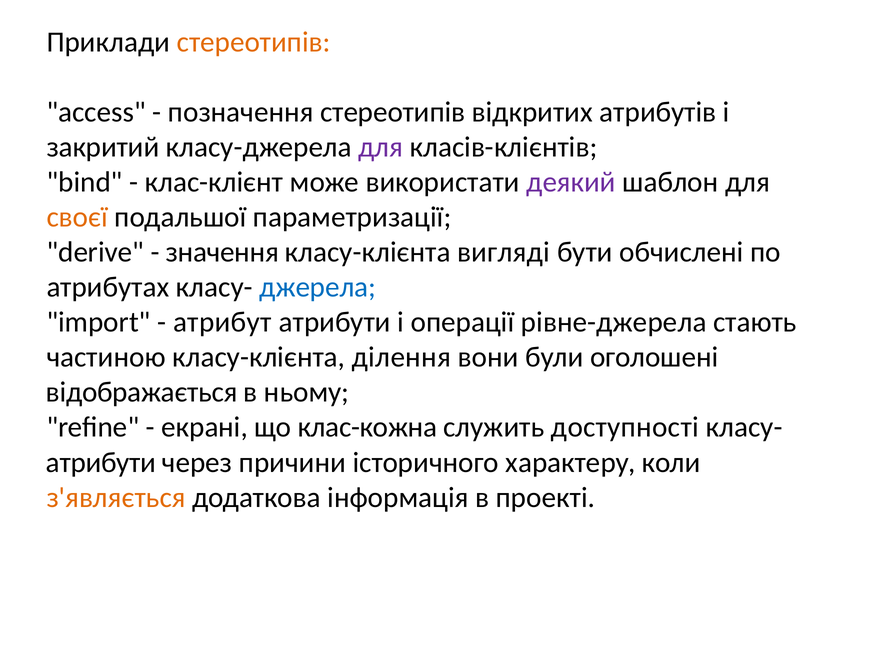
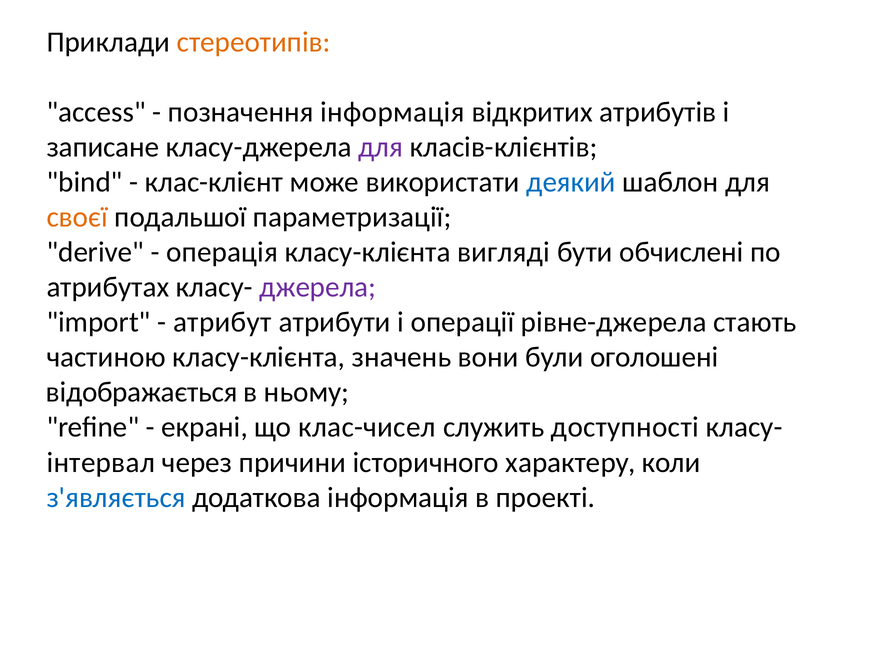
позначення стереотипів: стереотипів -> інформація
закритий: закритий -> записане
деякий colour: purple -> blue
значення: значення -> операція
джерела colour: blue -> purple
ділення: ділення -> значень
клас-кожна: клас-кожна -> клас-чисел
атрибути at (101, 462): атрибути -> інтервал
з'являється colour: orange -> blue
